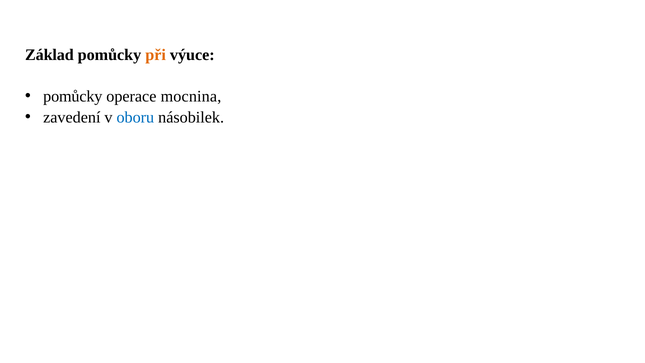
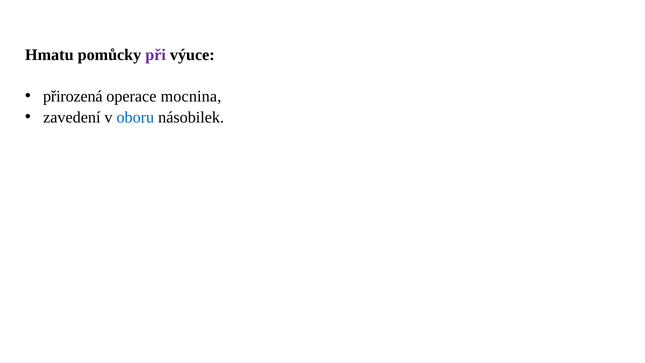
Základ: Základ -> Hmatu
při colour: orange -> purple
pomůcky at (73, 96): pomůcky -> přirozená
